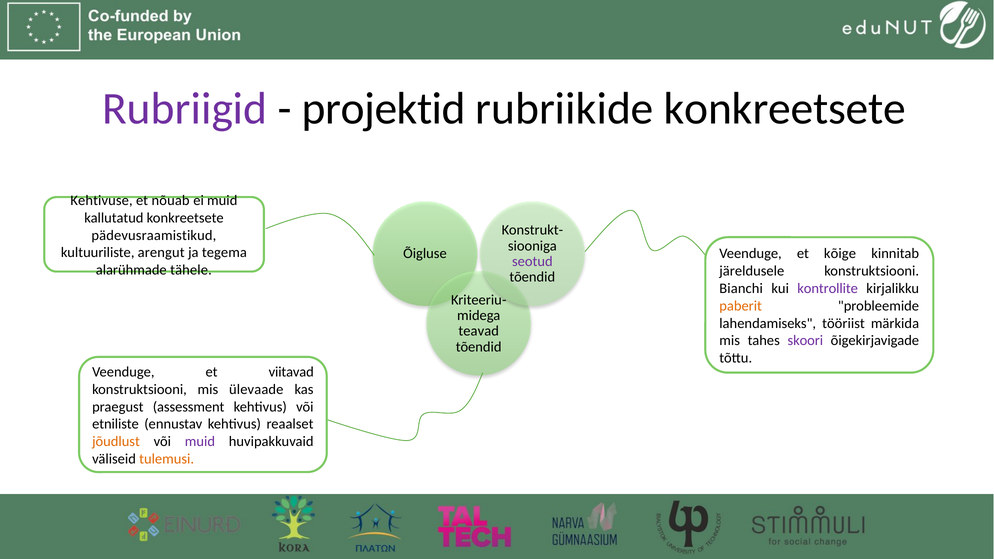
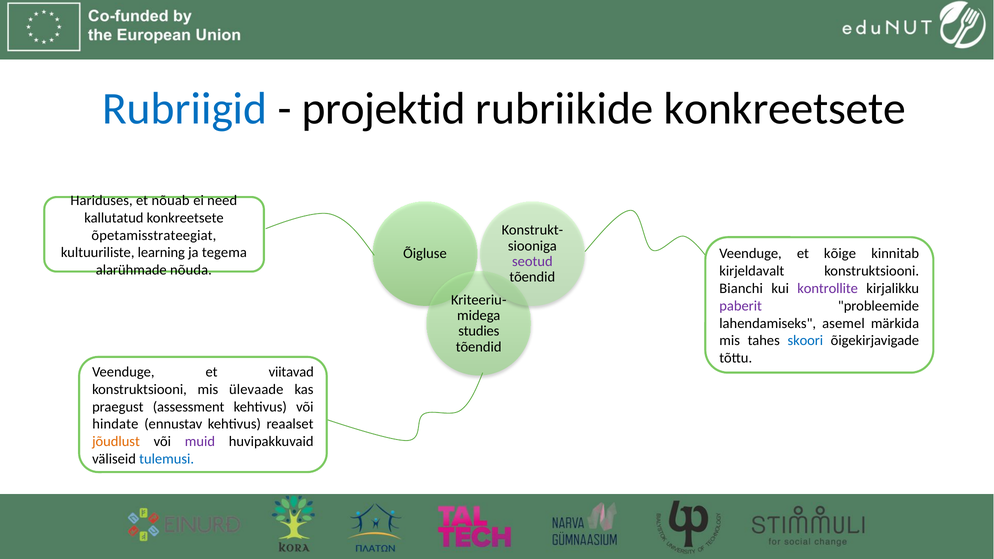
Rubriigid colour: purple -> blue
Kehtivuse: Kehtivuse -> Hariduses
ei muid: muid -> need
pädevusraamistikud: pädevusraamistikud -> õpetamisstrateegiat
arengut: arengut -> learning
tähele: tähele -> nõuda
järeldusele: järeldusele -> kirjeldavalt
paberit colour: orange -> purple
tööriist: tööriist -> asemel
teavad: teavad -> studies
skoori colour: purple -> blue
etniliste: etniliste -> hindate
tulemusi colour: orange -> blue
